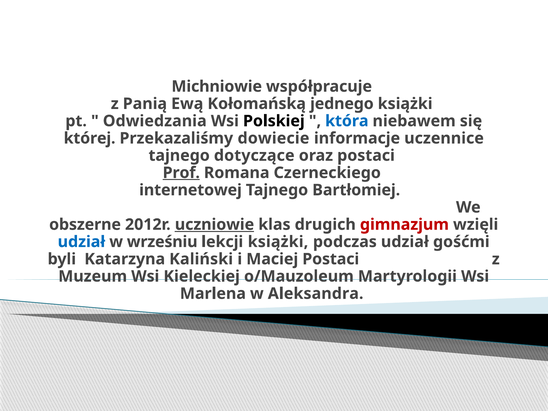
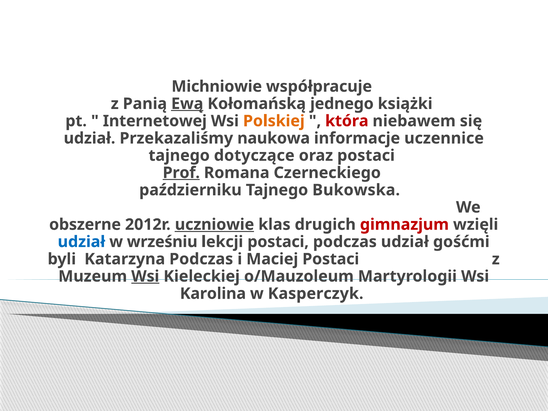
Ewą underline: none -> present
Odwiedzania: Odwiedzania -> Internetowej
Polskiej colour: black -> orange
która colour: blue -> red
której at (90, 138): której -> udział
dowiecie: dowiecie -> naukowa
internetowej: internetowej -> październiku
Bartłomiej: Bartłomiej -> Bukowska
lekcji książki: książki -> postaci
Katarzyna Kaliński: Kaliński -> Podczas
Wsi at (145, 276) underline: none -> present
Marlena: Marlena -> Karolina
Aleksandra: Aleksandra -> Kasperczyk
